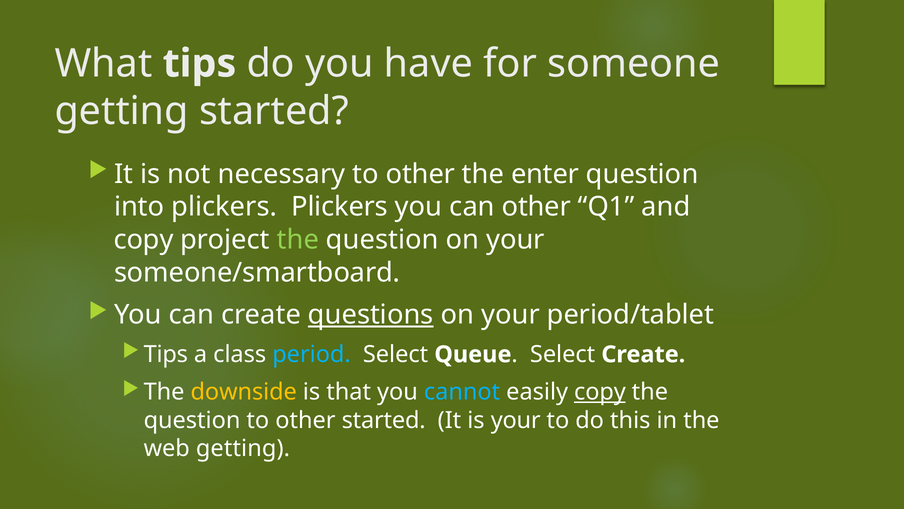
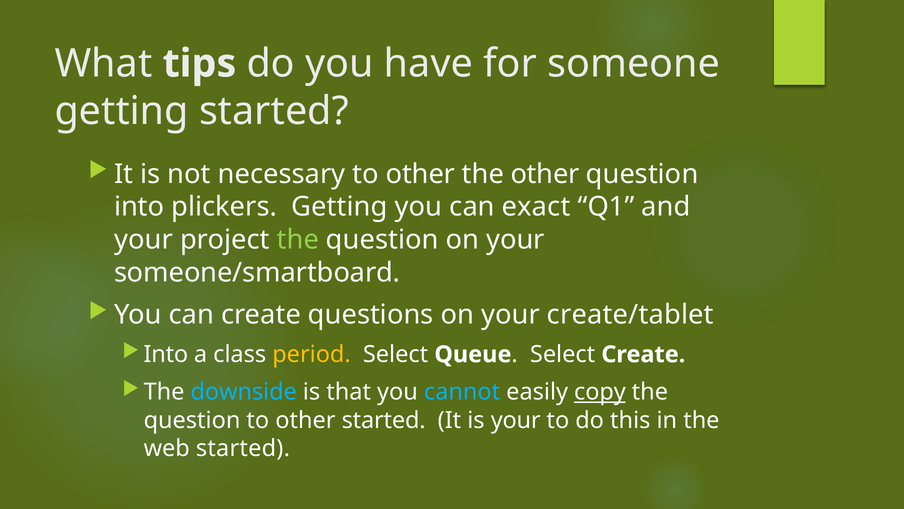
the enter: enter -> other
plickers Plickers: Plickers -> Getting
can other: other -> exact
copy at (144, 239): copy -> your
questions underline: present -> none
period/tablet: period/tablet -> create/tablet
Tips at (166, 354): Tips -> Into
period colour: light blue -> yellow
downside colour: yellow -> light blue
web getting: getting -> started
